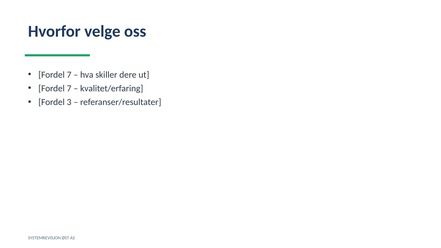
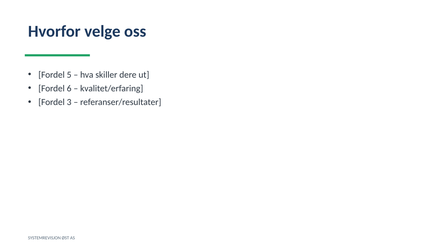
7 at (69, 75): 7 -> 5
7 at (69, 88): 7 -> 6
